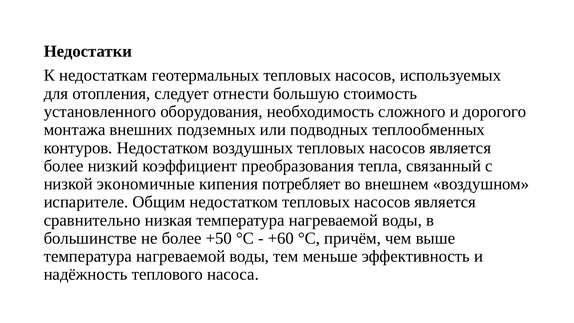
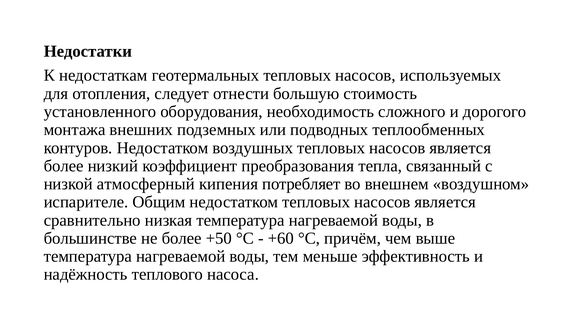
экономичные: экономичные -> атмосферный
